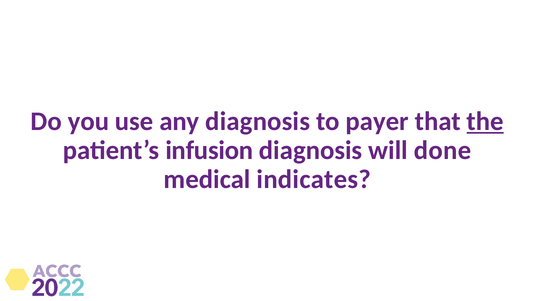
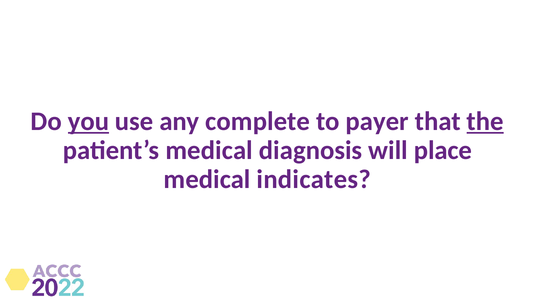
you underline: none -> present
any diagnosis: diagnosis -> complete
patient’s infusion: infusion -> medical
done: done -> place
